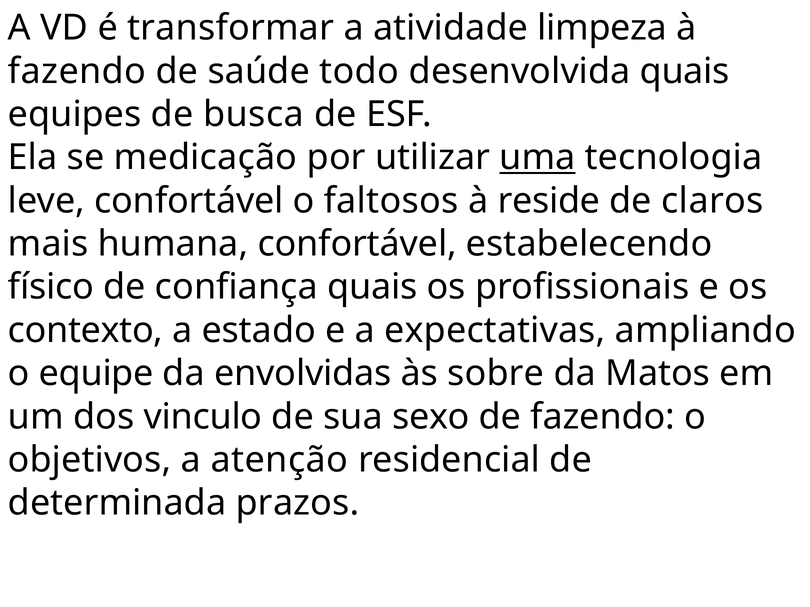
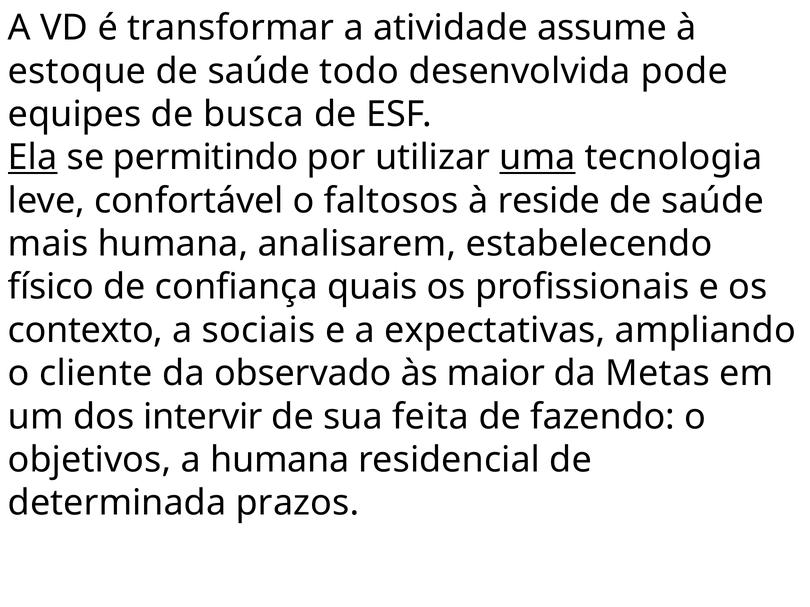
limpeza: limpeza -> assume
fazendo at (77, 71): fazendo -> estoque
desenvolvida quais: quais -> pode
Ela underline: none -> present
medicação: medicação -> permitindo
claros at (712, 201): claros -> saúde
humana confortável: confortável -> analisarem
estado: estado -> sociais
equipe: equipe -> cliente
envolvidas: envolvidas -> observado
sobre: sobre -> maior
Matos: Matos -> Metas
vinculo: vinculo -> intervir
sexo: sexo -> feita
a atenção: atenção -> humana
